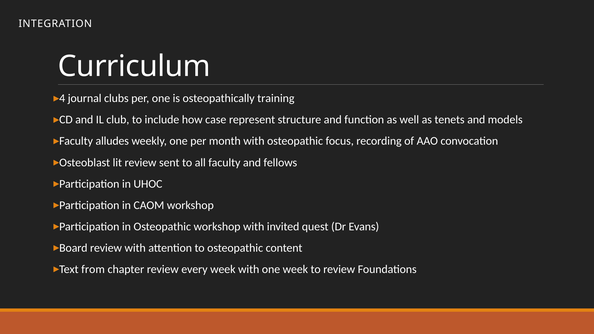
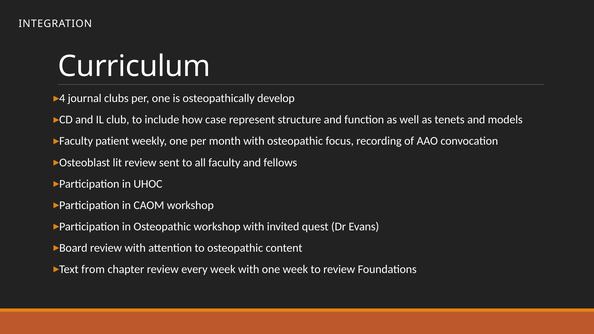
training: training -> develop
alludes: alludes -> patient
